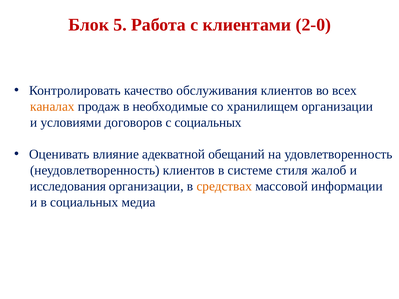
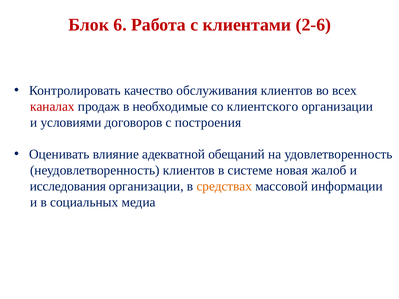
5: 5 -> 6
2-0: 2-0 -> 2-6
каналах colour: orange -> red
хранилищем: хранилищем -> клиентского
с социальных: социальных -> построения
стиля: стиля -> новая
